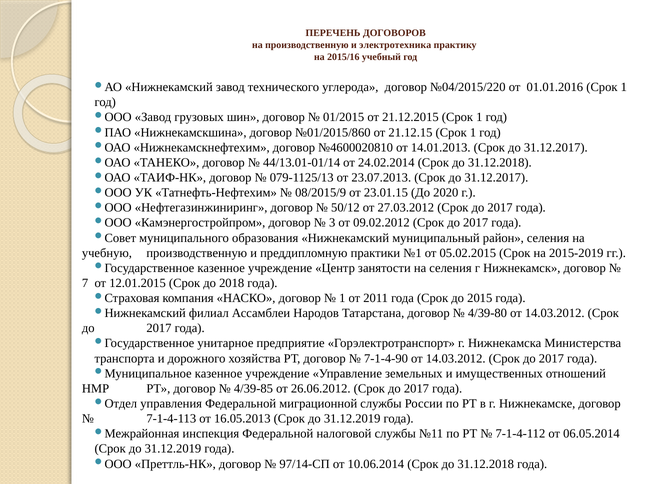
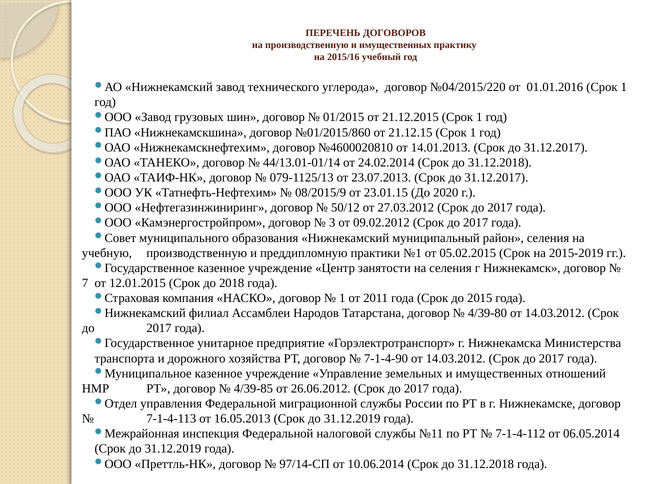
производственную и электротехника: электротехника -> имущественных
